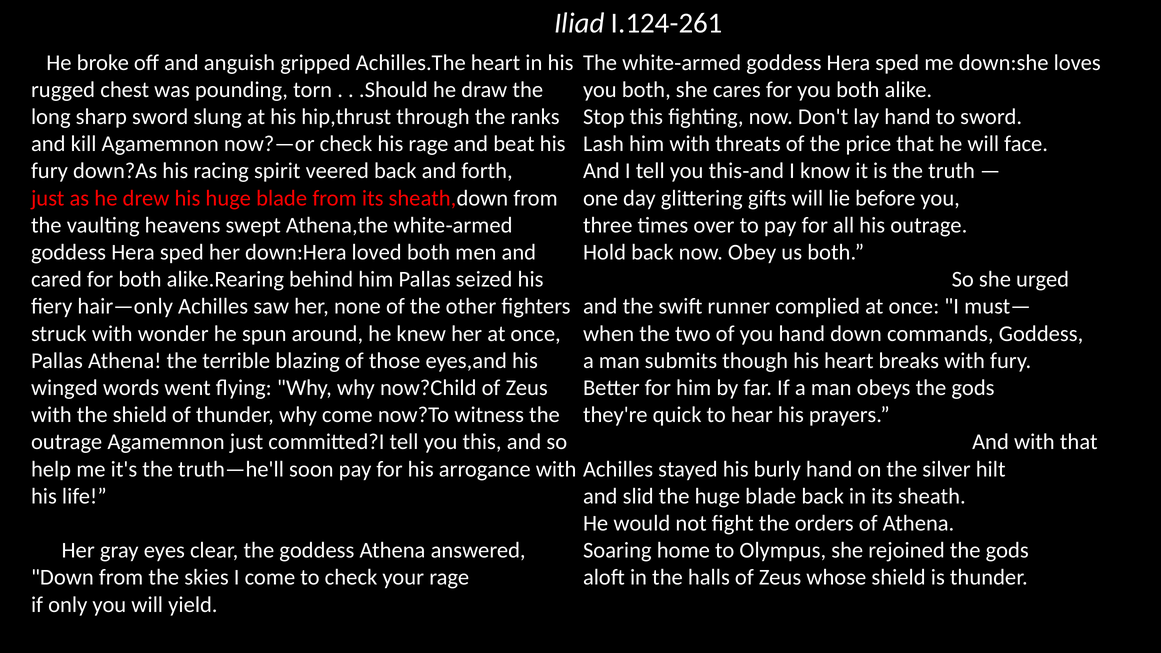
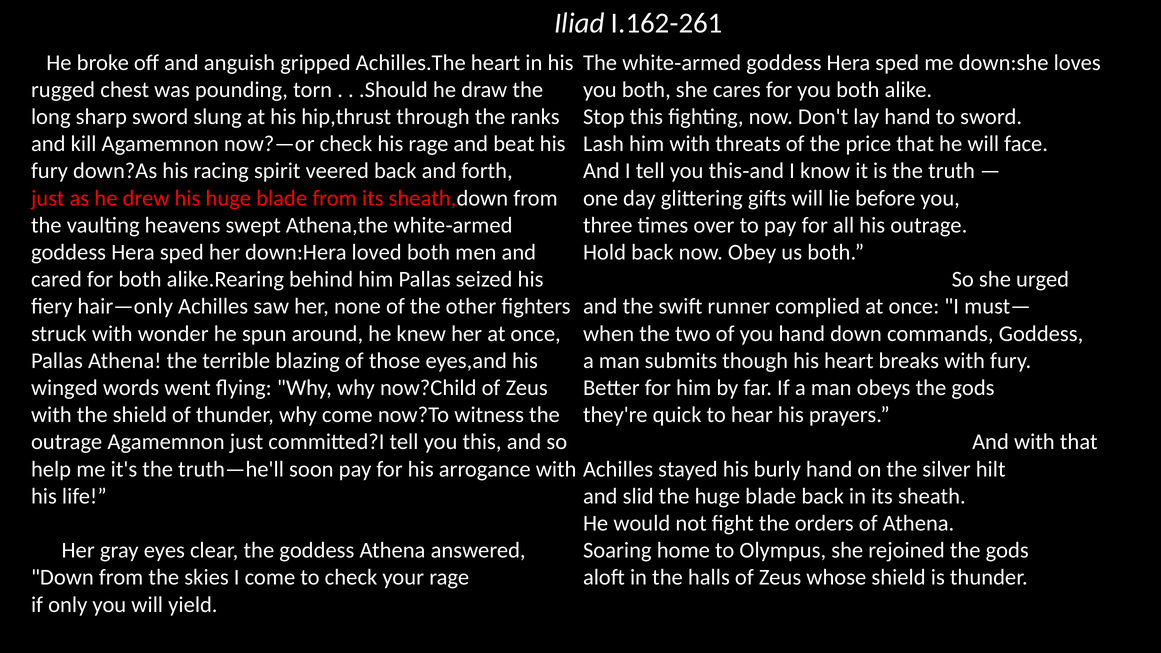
I.124-261: I.124-261 -> I.162-261
